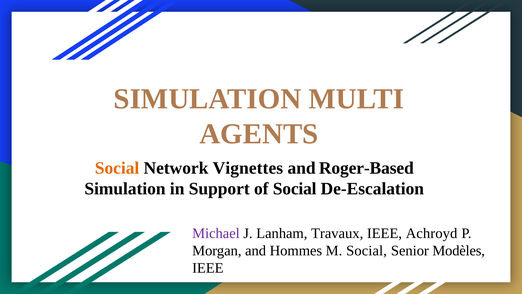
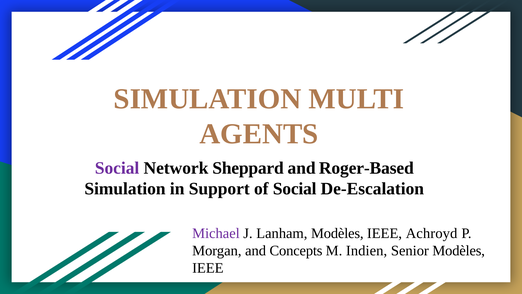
Social at (117, 168) colour: orange -> purple
Vignettes: Vignettes -> Sheppard
Lanham Travaux: Travaux -> Modèles
Hommes: Hommes -> Concepts
M Social: Social -> Indien
